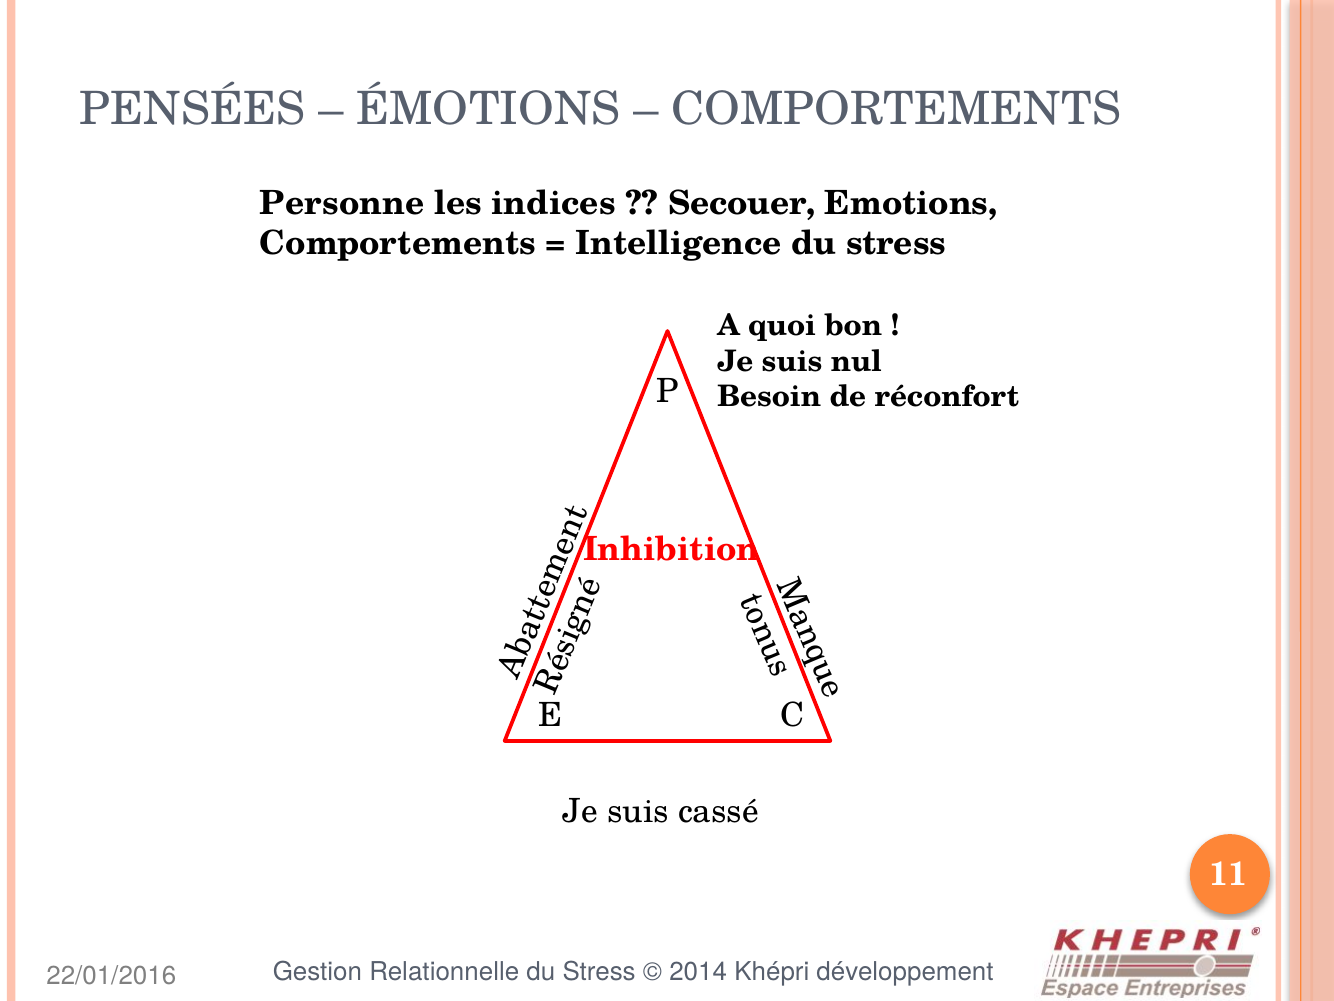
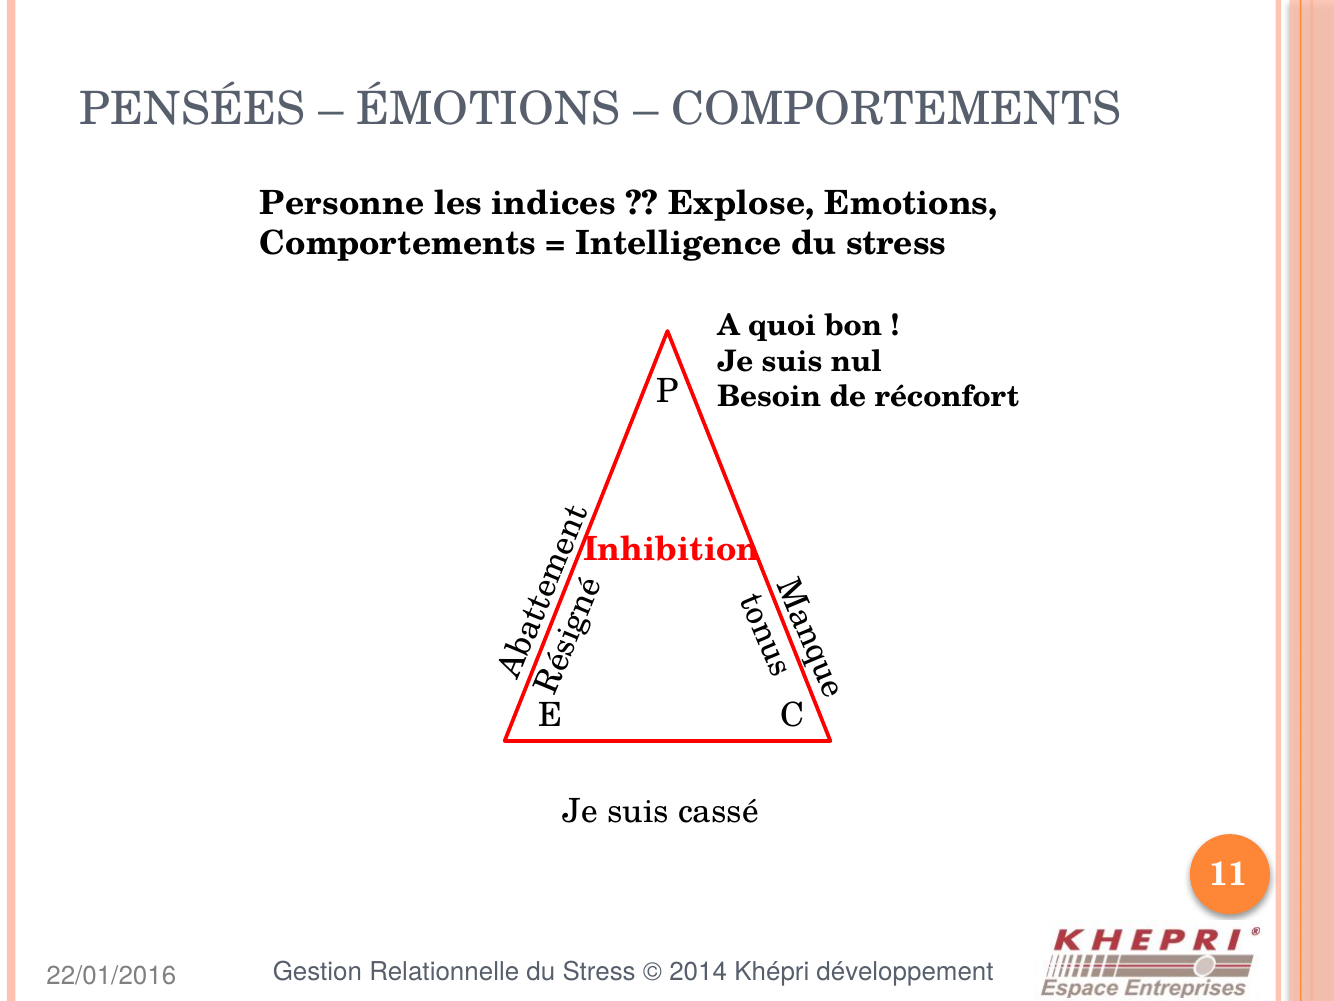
Secouer: Secouer -> Explose
